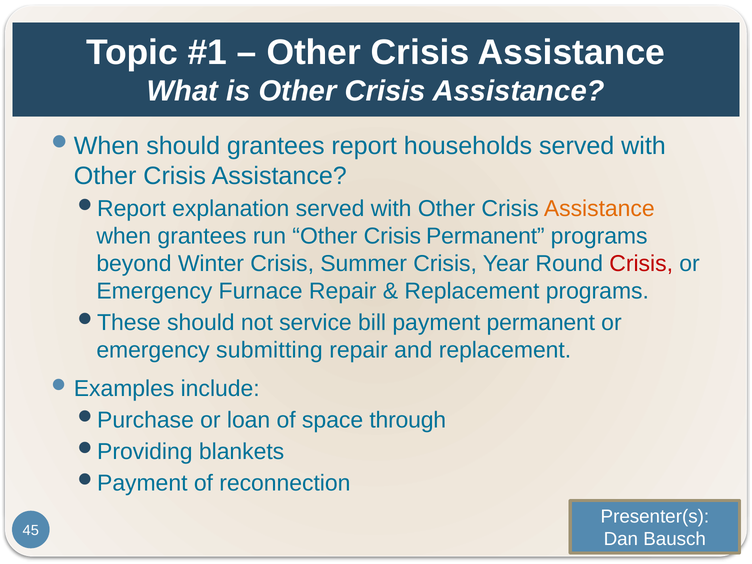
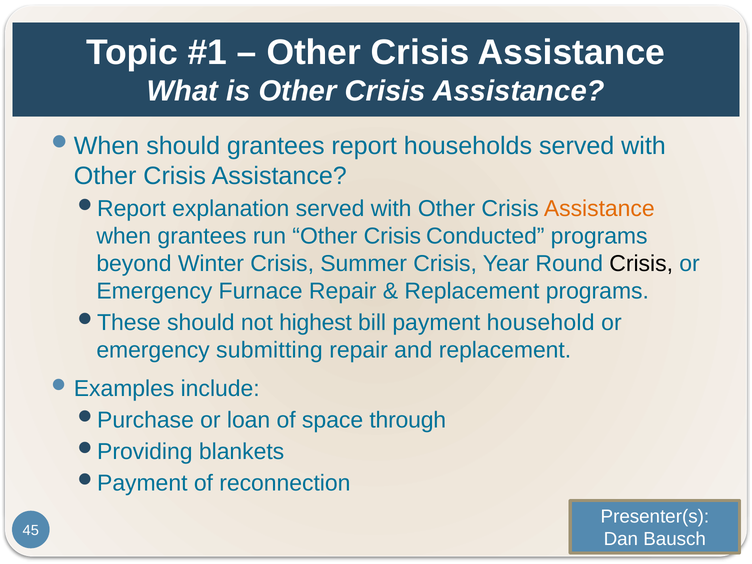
Crisis Permanent: Permanent -> Conducted
Crisis at (641, 264) colour: red -> black
service: service -> highest
payment permanent: permanent -> household
